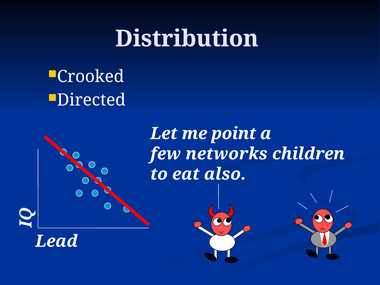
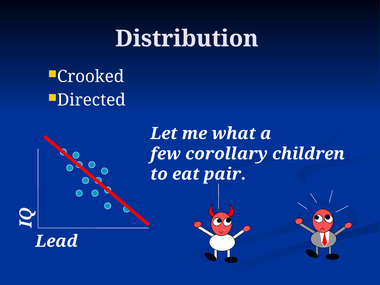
point: point -> what
networks: networks -> corollary
also: also -> pair
